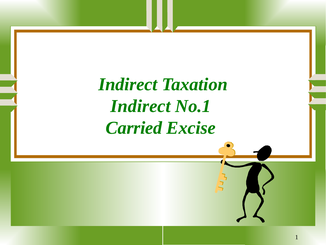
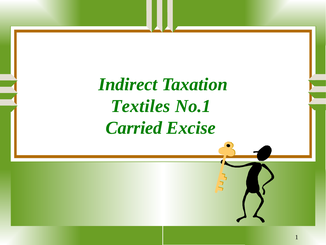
Indirect at (141, 106): Indirect -> Textiles
